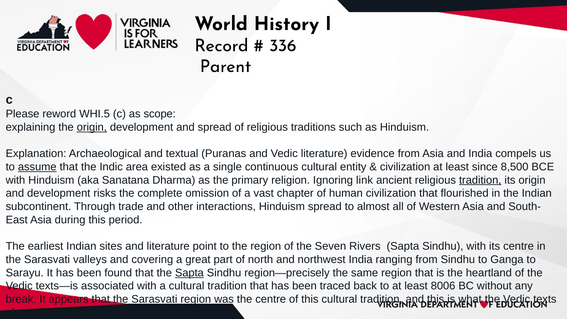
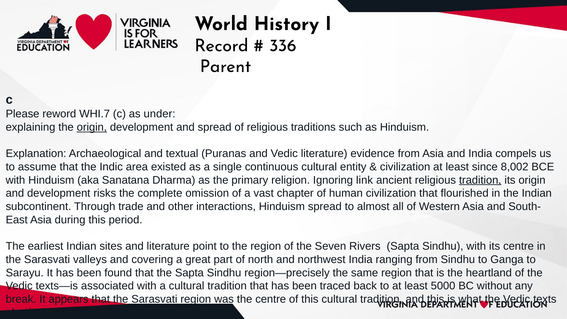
WHI.5: WHI.5 -> WHI.7
scope: scope -> under
assume underline: present -> none
8,500: 8,500 -> 8,002
Sapta at (189, 273) underline: present -> none
8006: 8006 -> 5000
